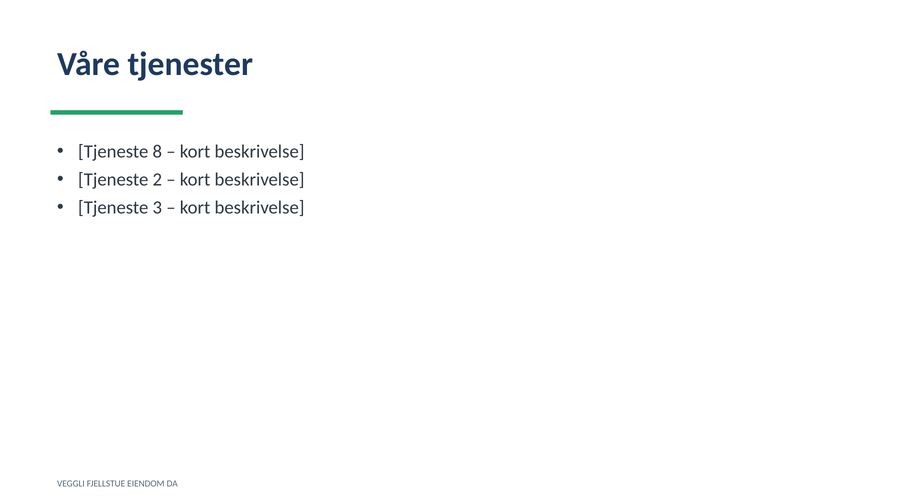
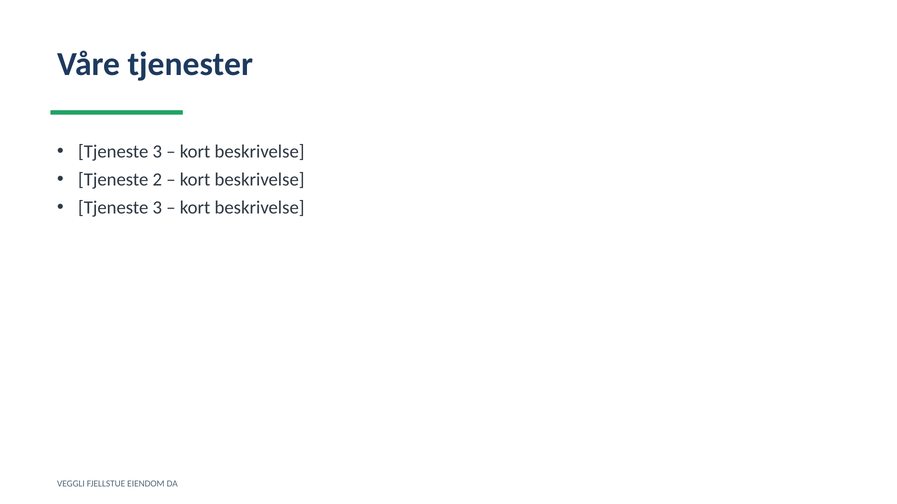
8 at (157, 152): 8 -> 3
